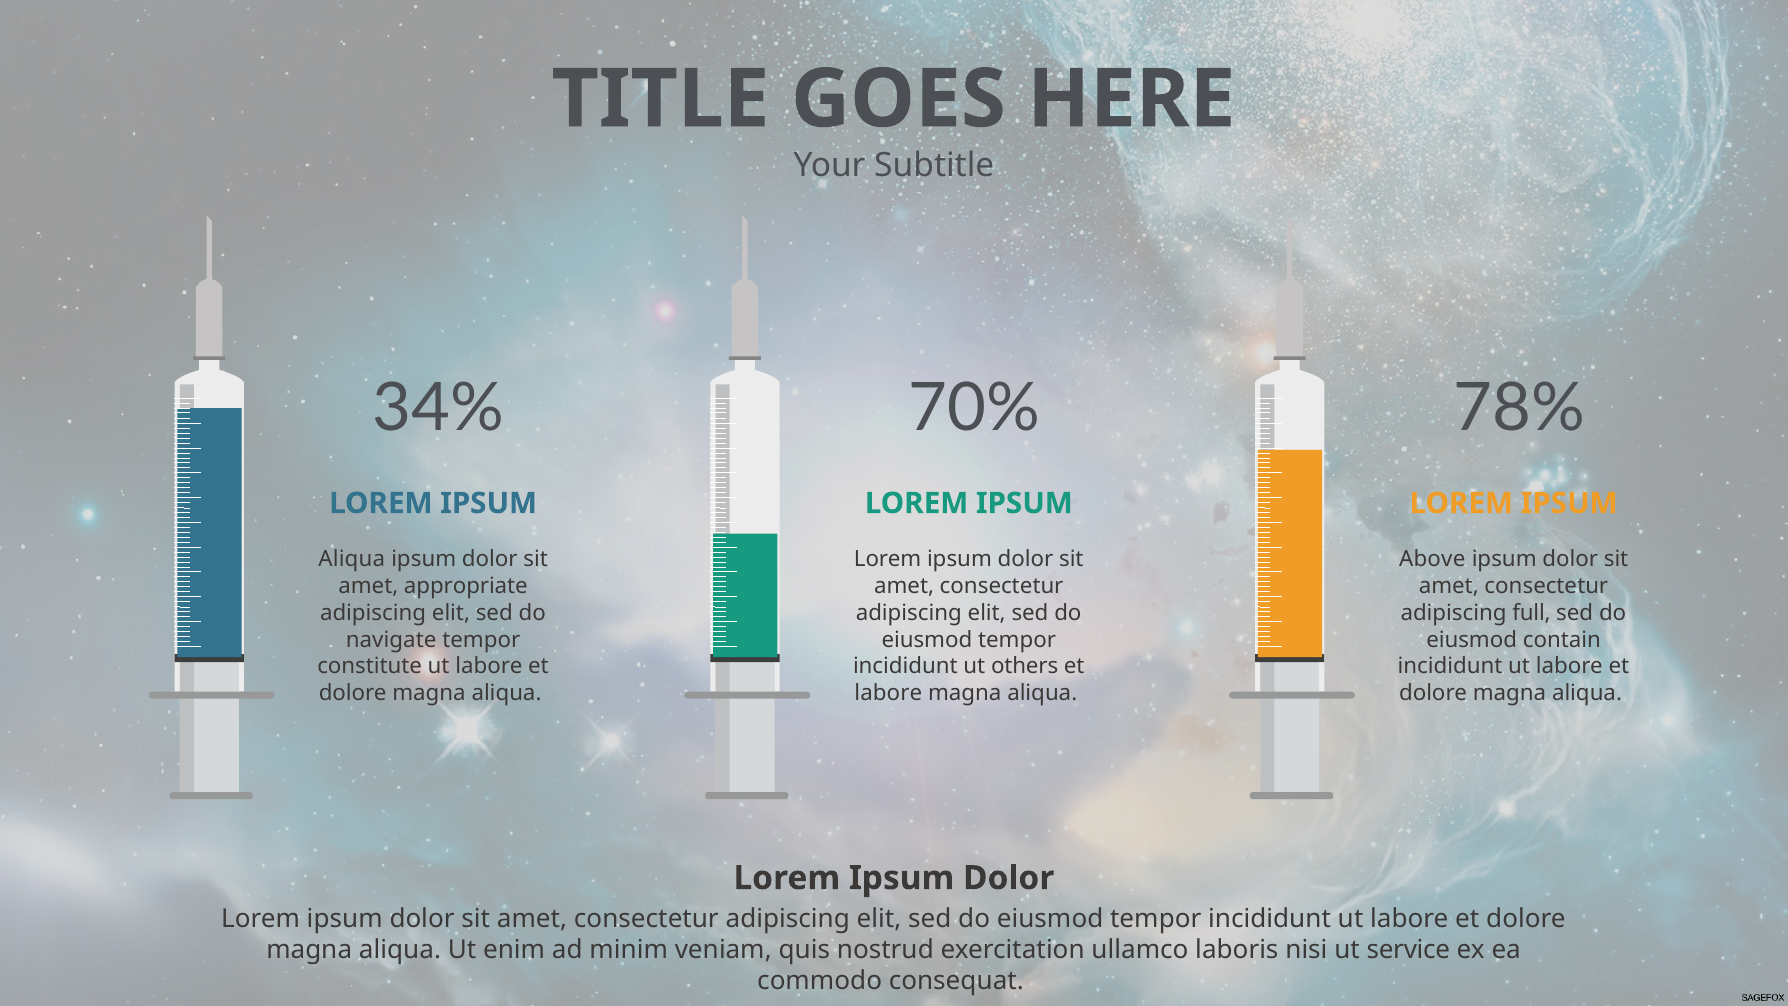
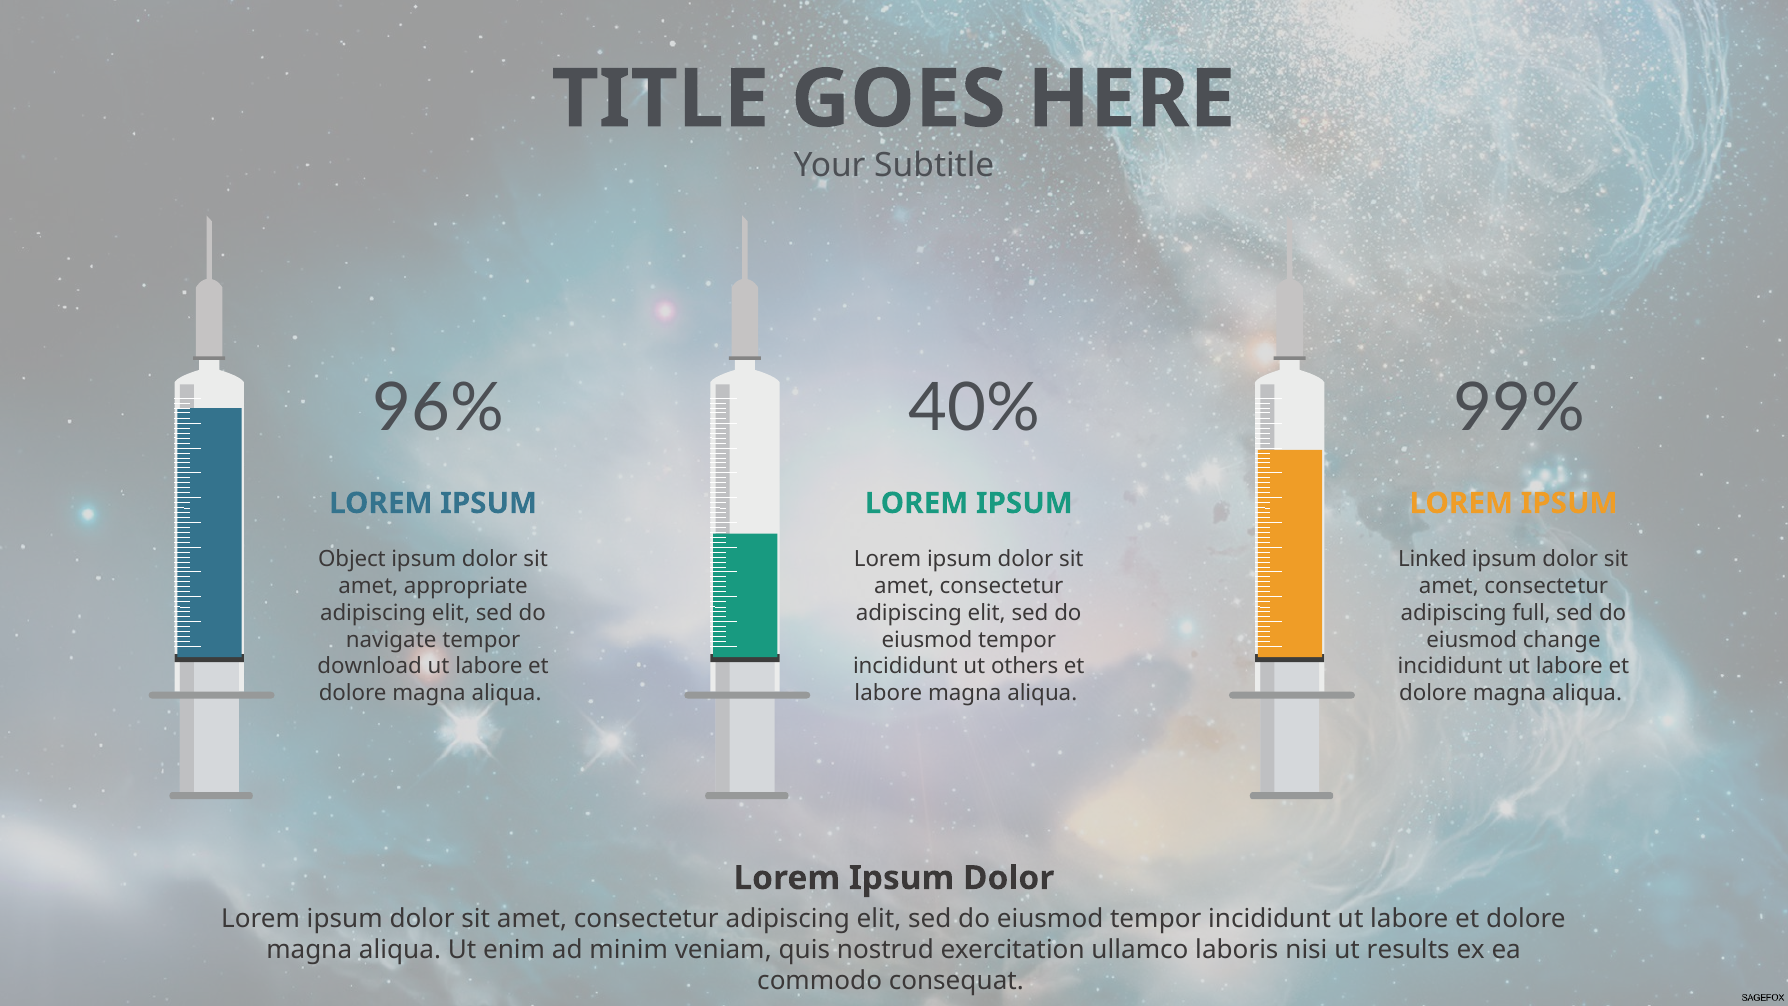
34%: 34% -> 96%
70%: 70% -> 40%
78%: 78% -> 99%
Aliqua at (352, 559): Aliqua -> Object
Above: Above -> Linked
contain: contain -> change
constitute: constitute -> download
service: service -> results
